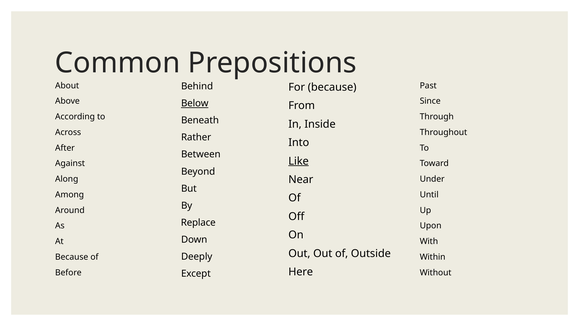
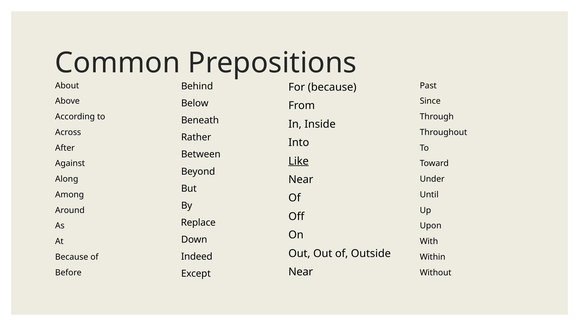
Below underline: present -> none
Deeply: Deeply -> Indeed
Here at (301, 272): Here -> Near
